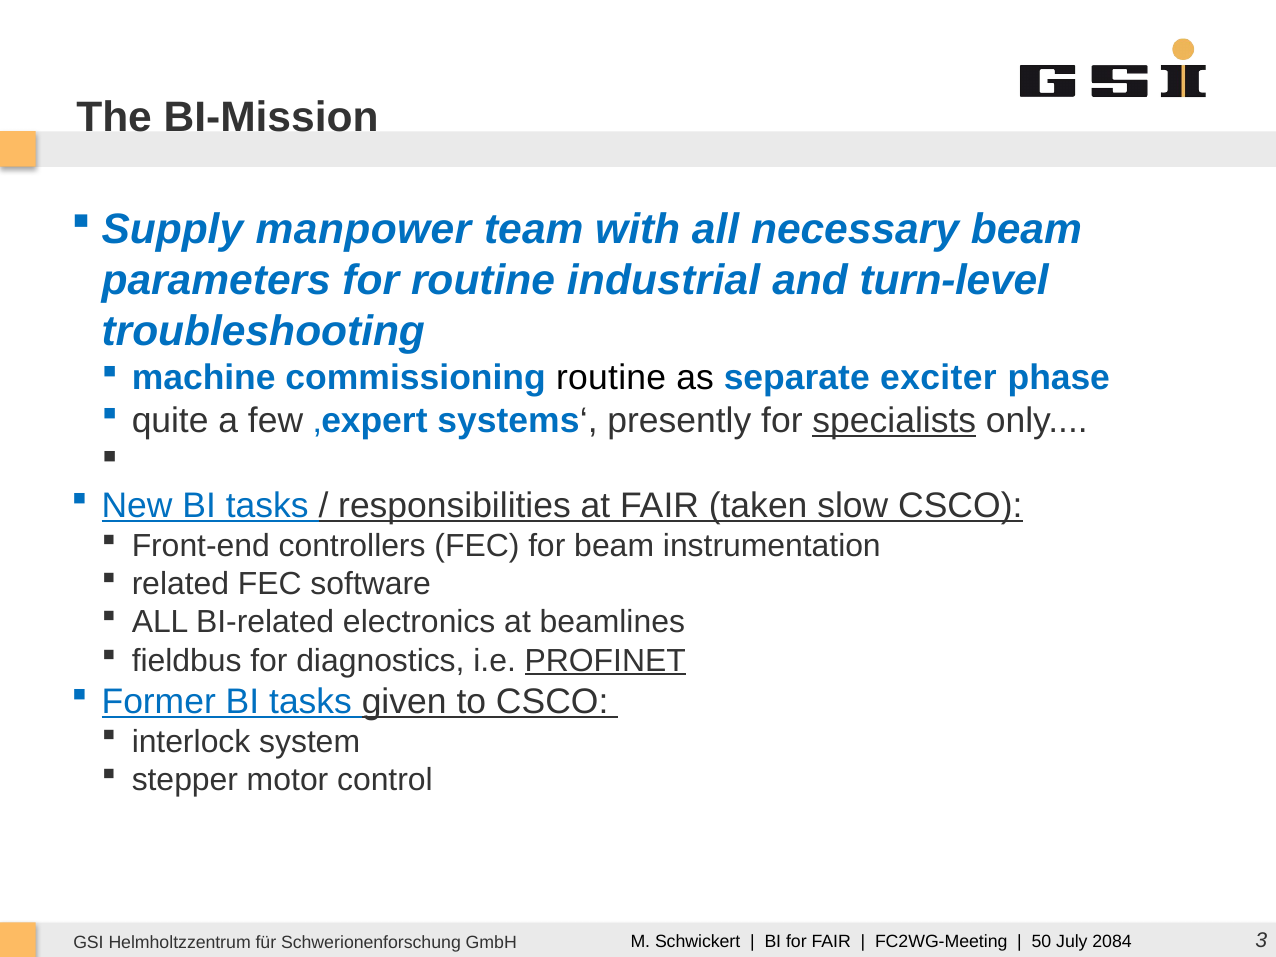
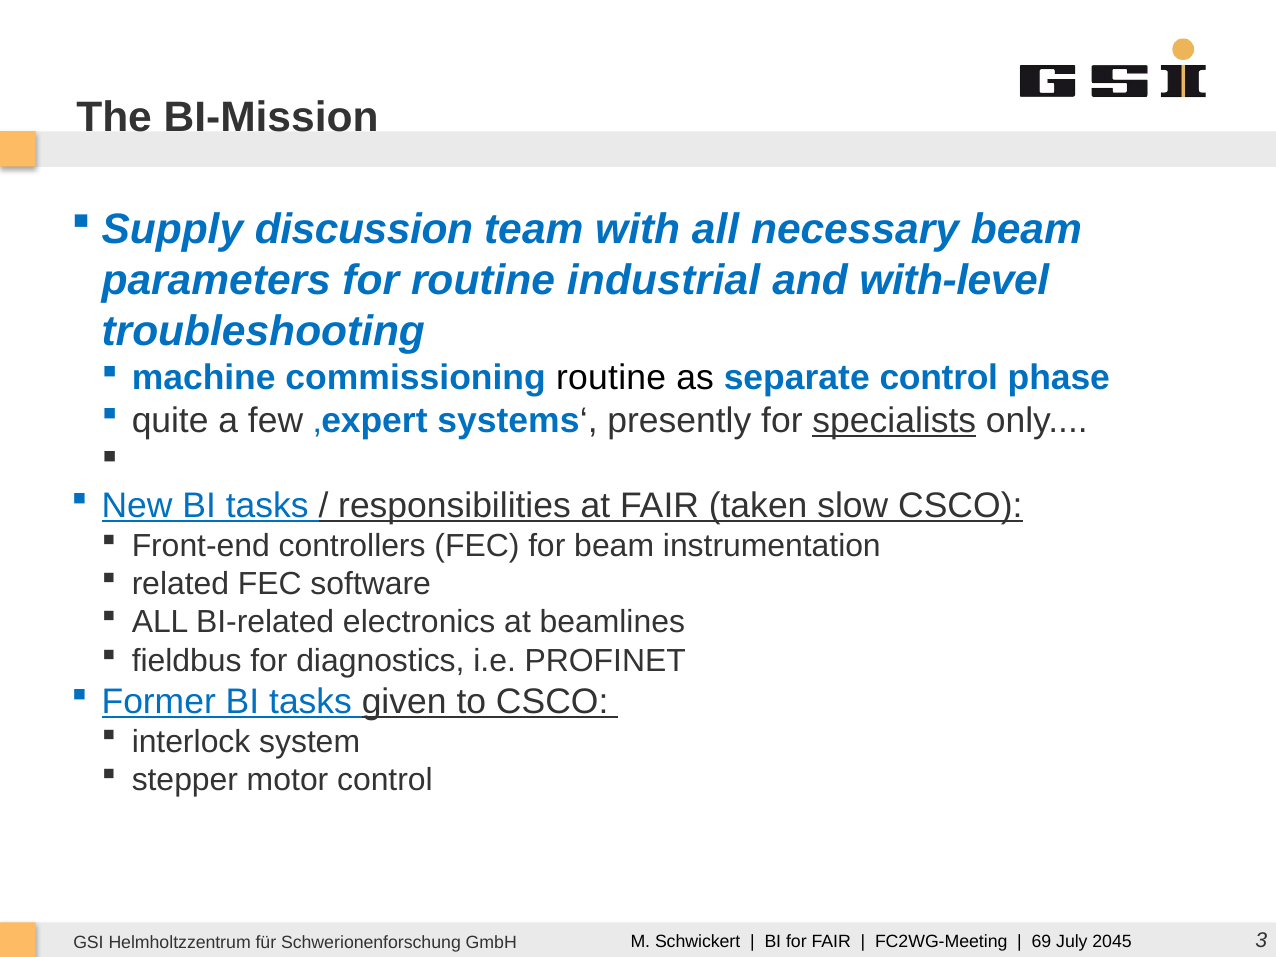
manpower: manpower -> discussion
turn-level: turn-level -> with-level
separate exciter: exciter -> control
PROFINET underline: present -> none
50: 50 -> 69
2084: 2084 -> 2045
